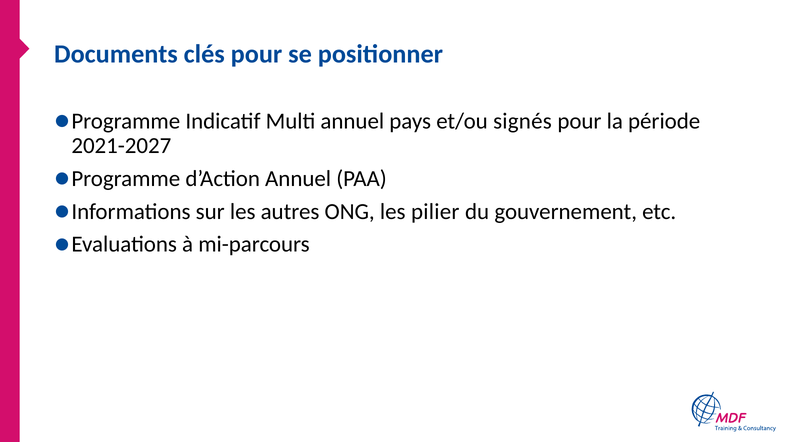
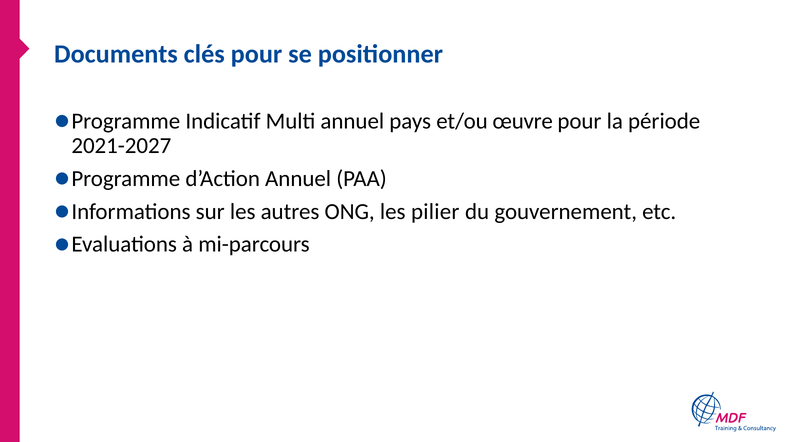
signés: signés -> œuvre
